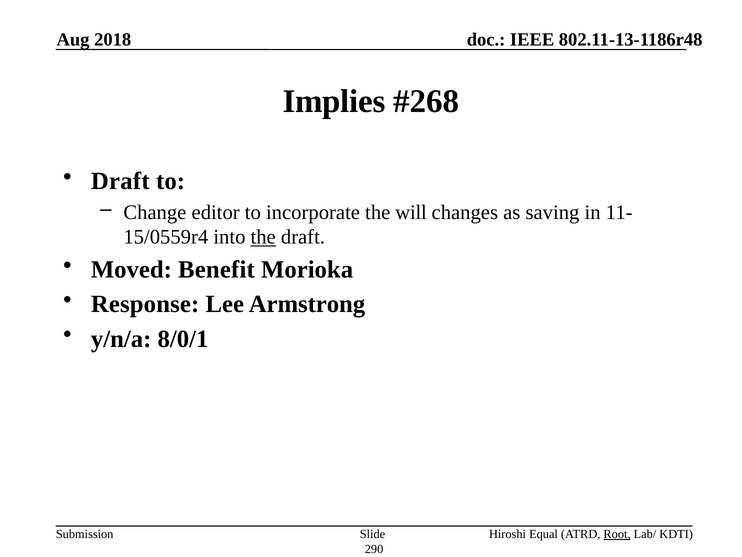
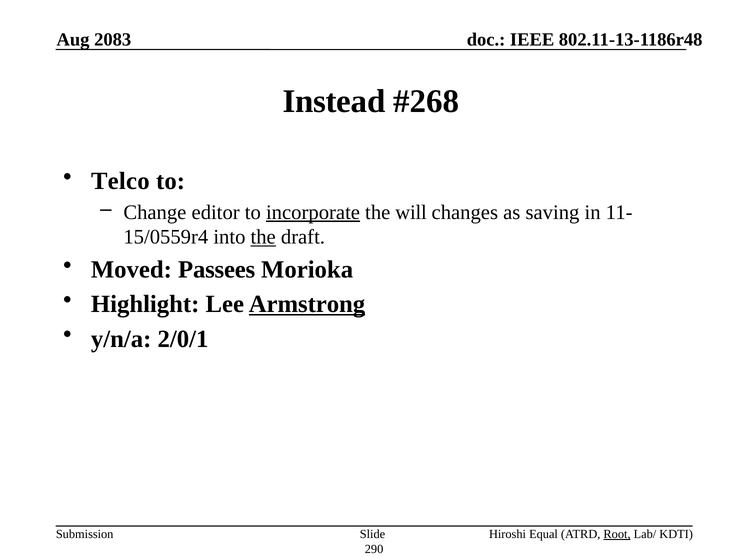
2018: 2018 -> 2083
Implies: Implies -> Instead
Draft at (120, 181): Draft -> Telco
incorporate underline: none -> present
Benefit: Benefit -> Passees
Response: Response -> Highlight
Armstrong underline: none -> present
8/0/1: 8/0/1 -> 2/0/1
